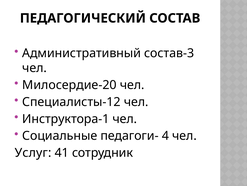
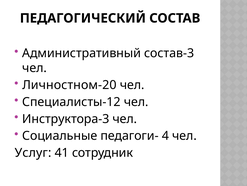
Милосердие-20: Милосердие-20 -> Личностном-20
Инструктора-1: Инструктора-1 -> Инструктора-3
